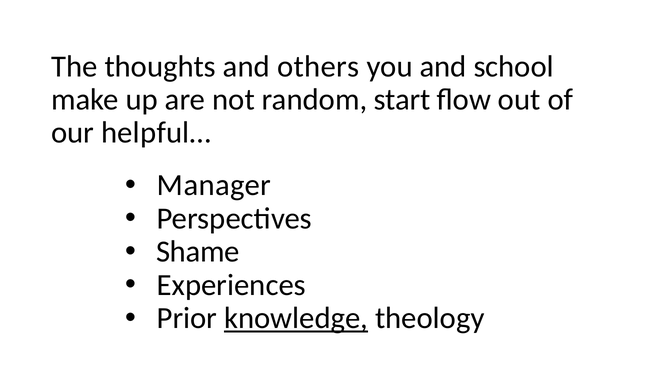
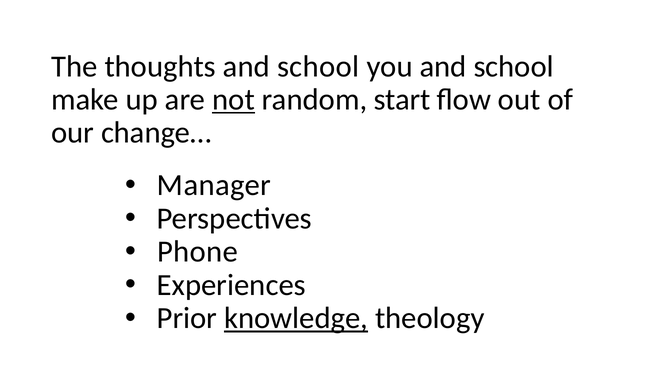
thoughts and others: others -> school
not underline: none -> present
helpful…: helpful… -> change…
Shame: Shame -> Phone
